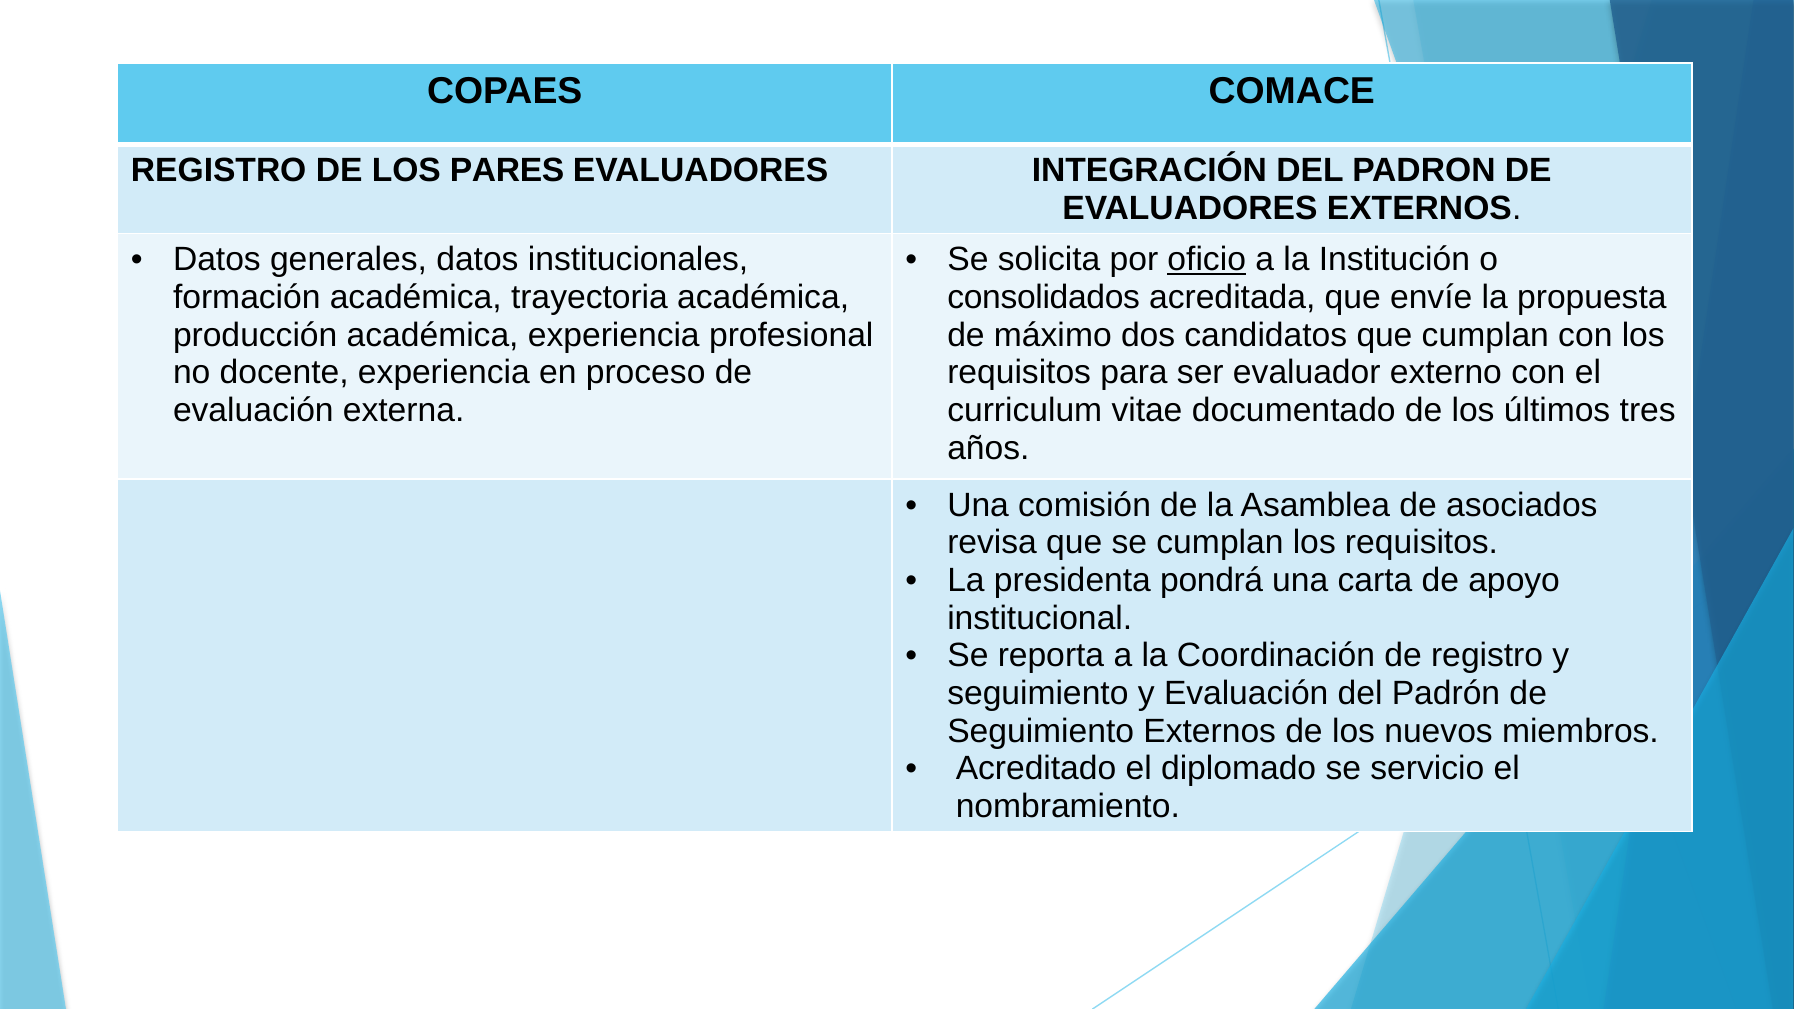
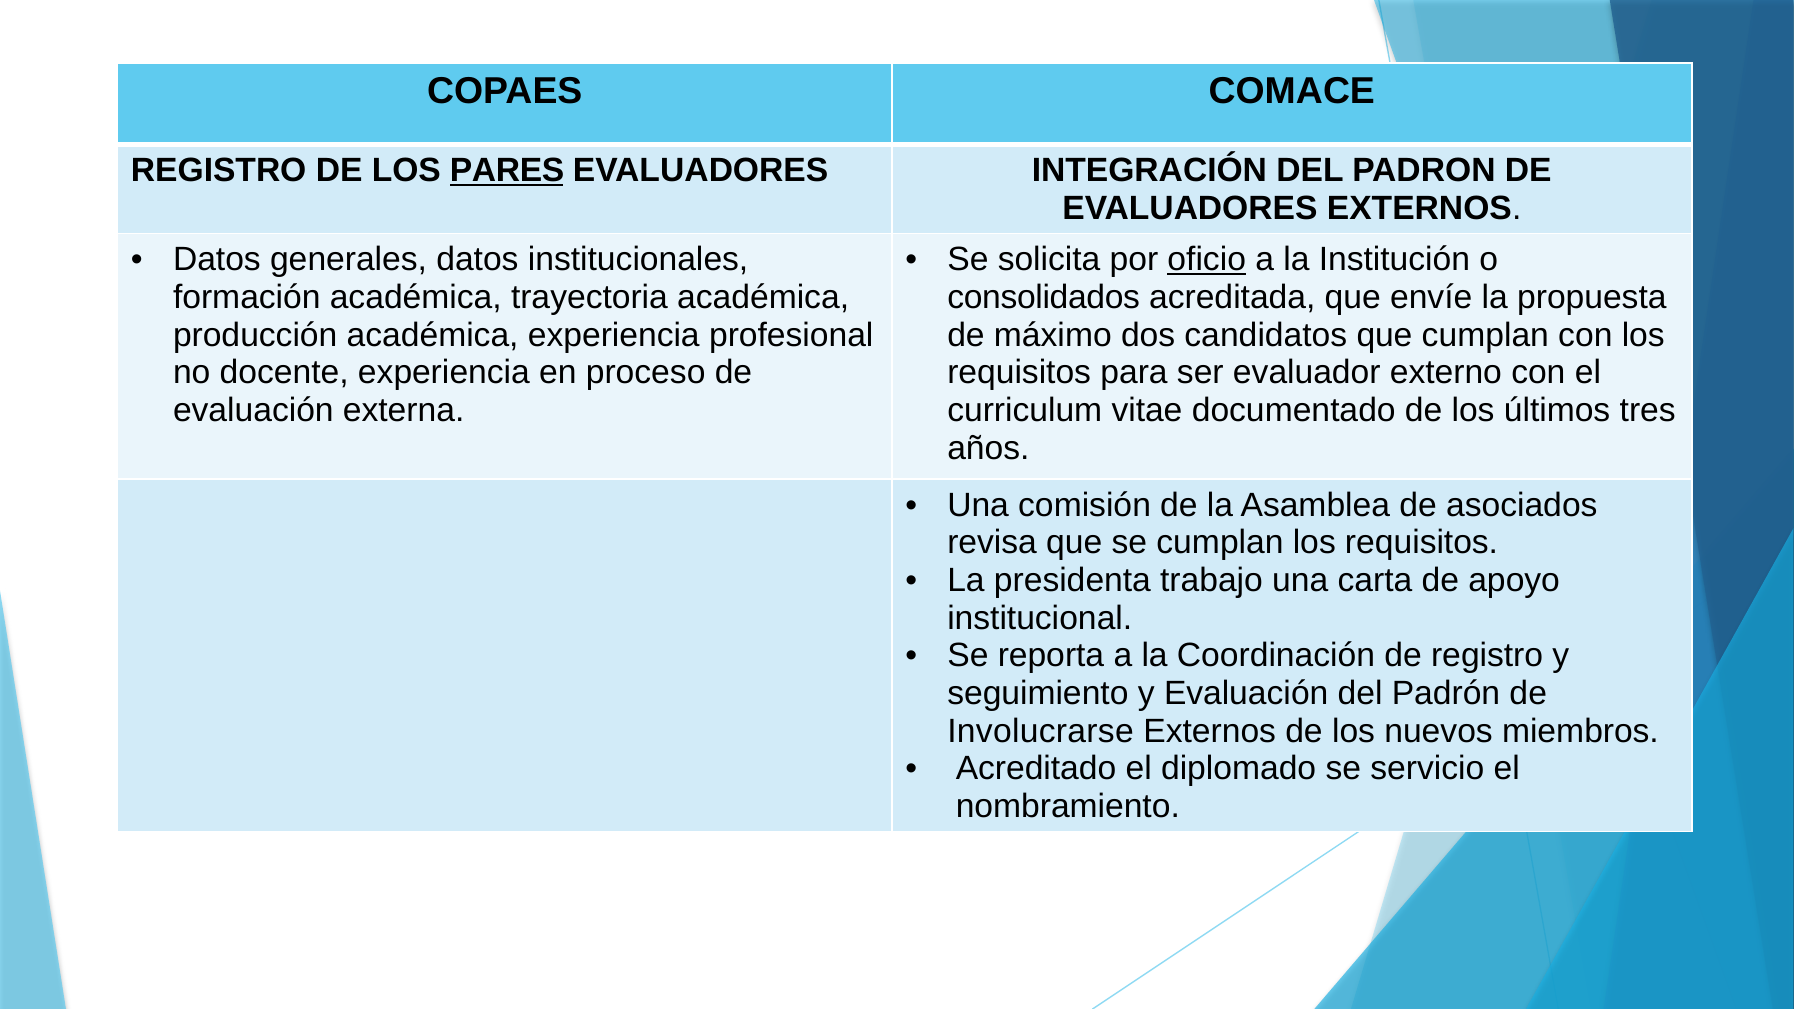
PARES underline: none -> present
pondrá: pondrá -> trabajo
Seguimiento at (1041, 731): Seguimiento -> Involucrarse
